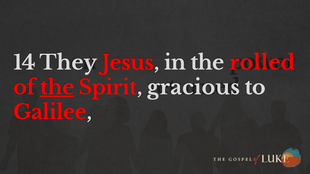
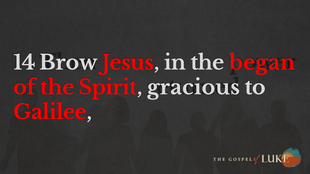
They: They -> Brow
rolled: rolled -> began
the at (57, 88) underline: present -> none
